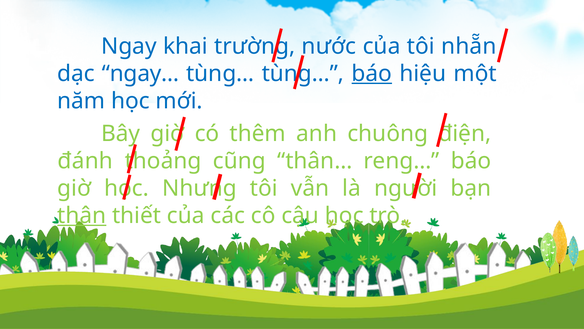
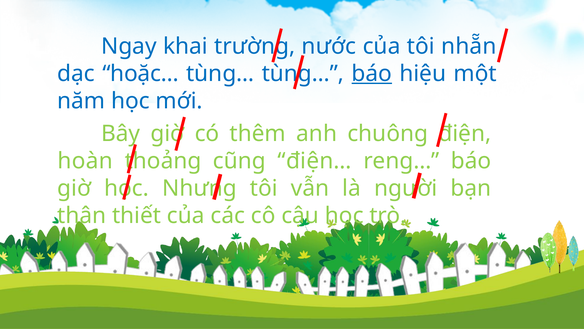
ngay…: ngay… -> hoặc…
đánh: đánh -> hoàn
thân…: thân… -> điện…
thân underline: present -> none
